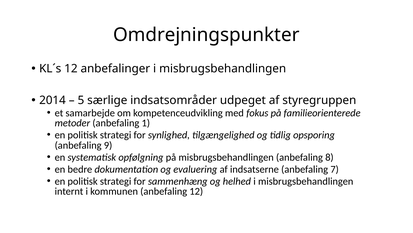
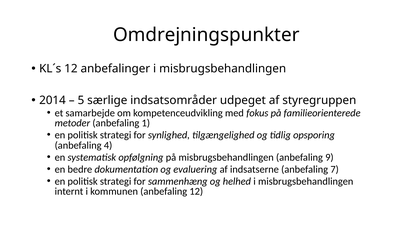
9: 9 -> 4
8: 8 -> 9
